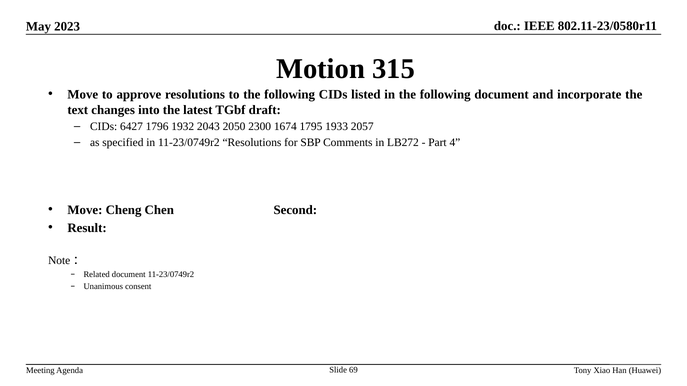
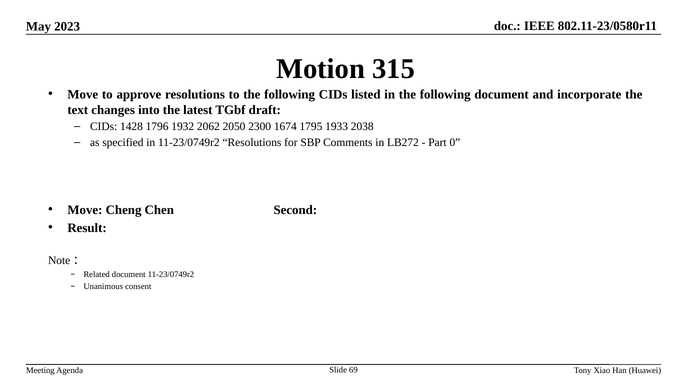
6427: 6427 -> 1428
2043: 2043 -> 2062
2057: 2057 -> 2038
4: 4 -> 0
